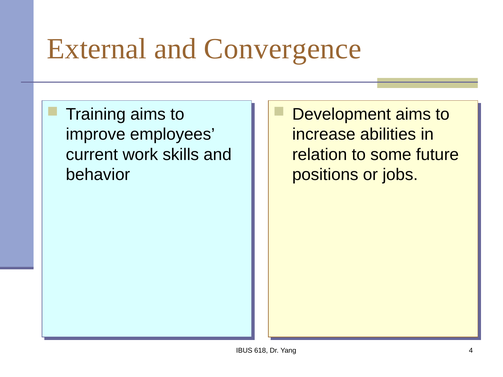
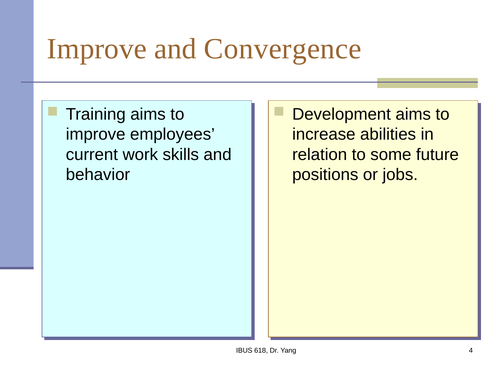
External at (97, 49): External -> Improve
